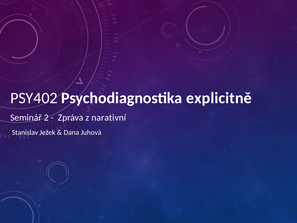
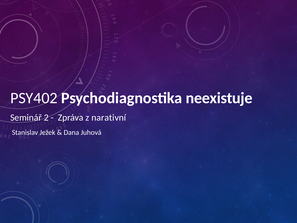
explicitně: explicitně -> neexistuje
